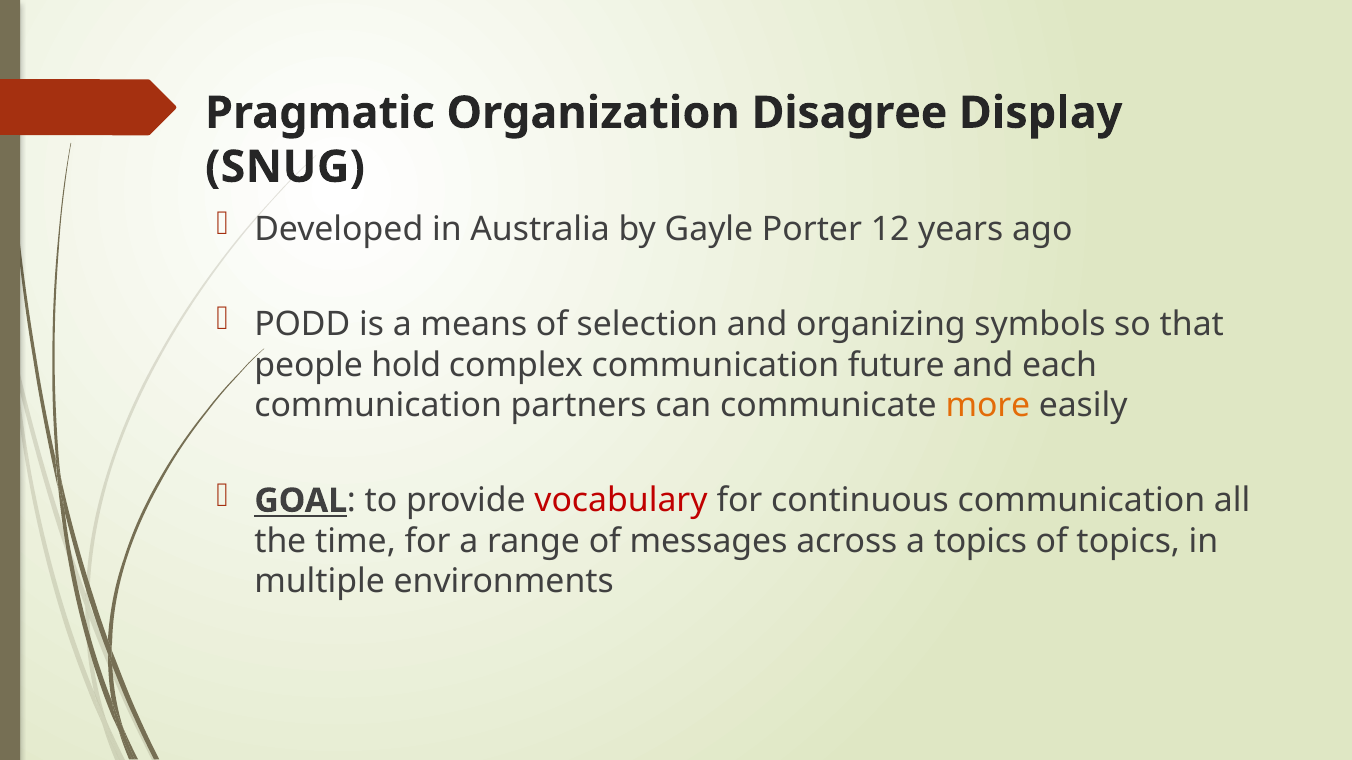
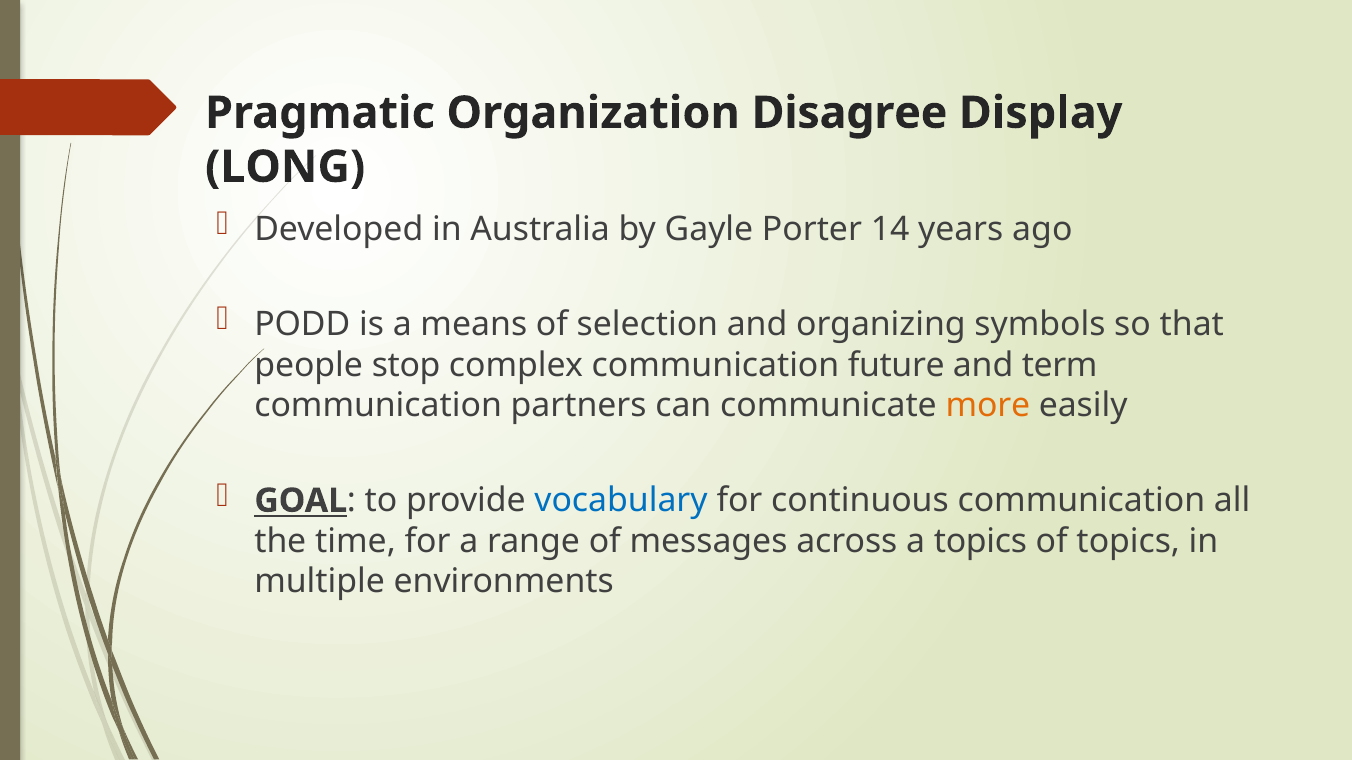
SNUG: SNUG -> LONG
12: 12 -> 14
hold: hold -> stop
each: each -> term
vocabulary colour: red -> blue
